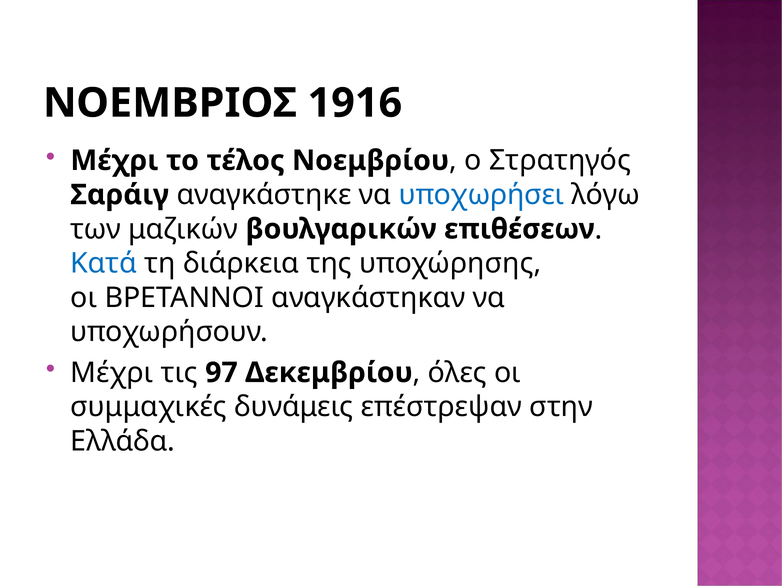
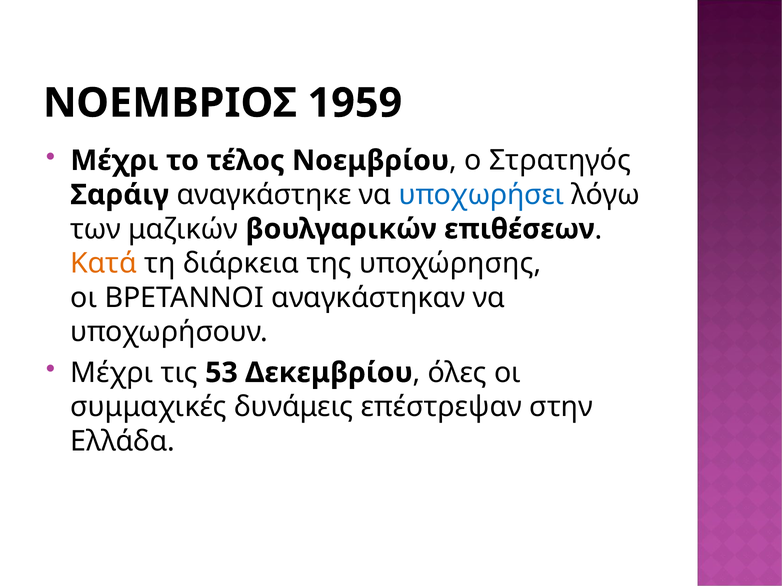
1916: 1916 -> 1959
Κατά colour: blue -> orange
97: 97 -> 53
